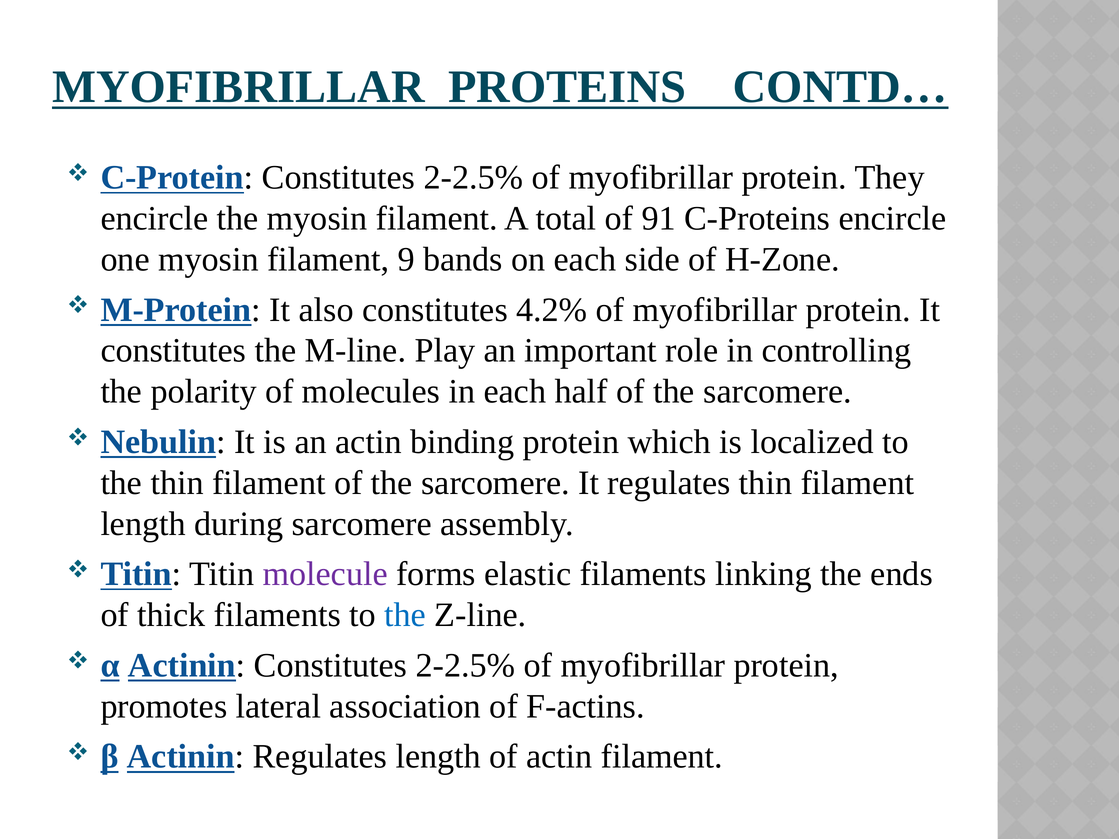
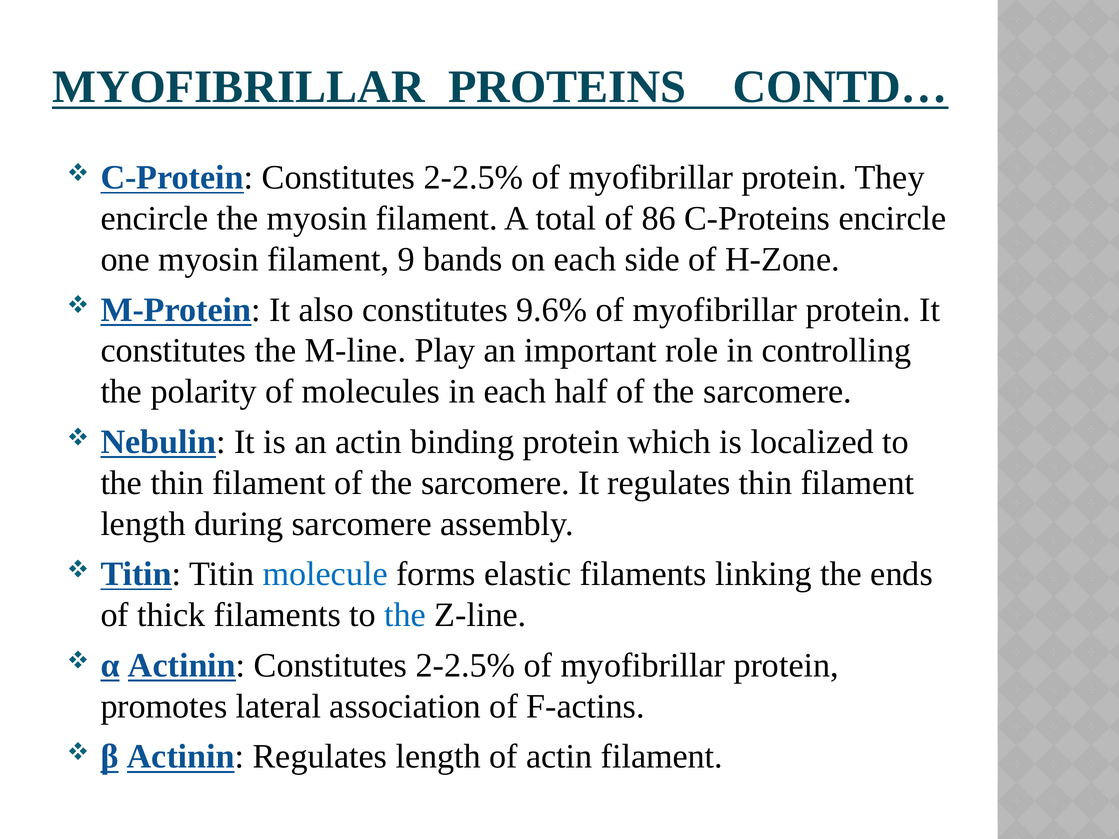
91: 91 -> 86
4.2%: 4.2% -> 9.6%
molecule colour: purple -> blue
